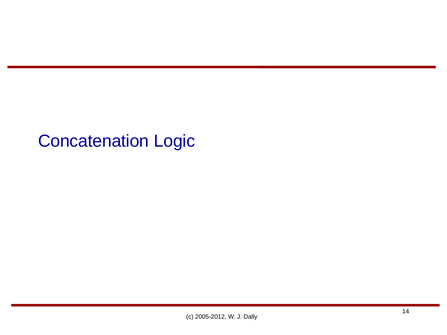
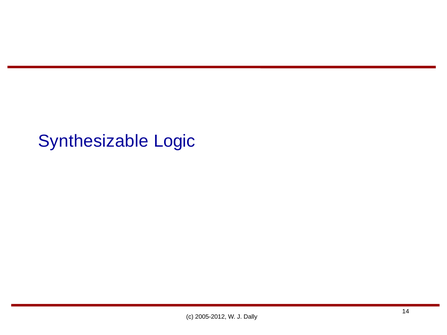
Concatenation: Concatenation -> Synthesizable
